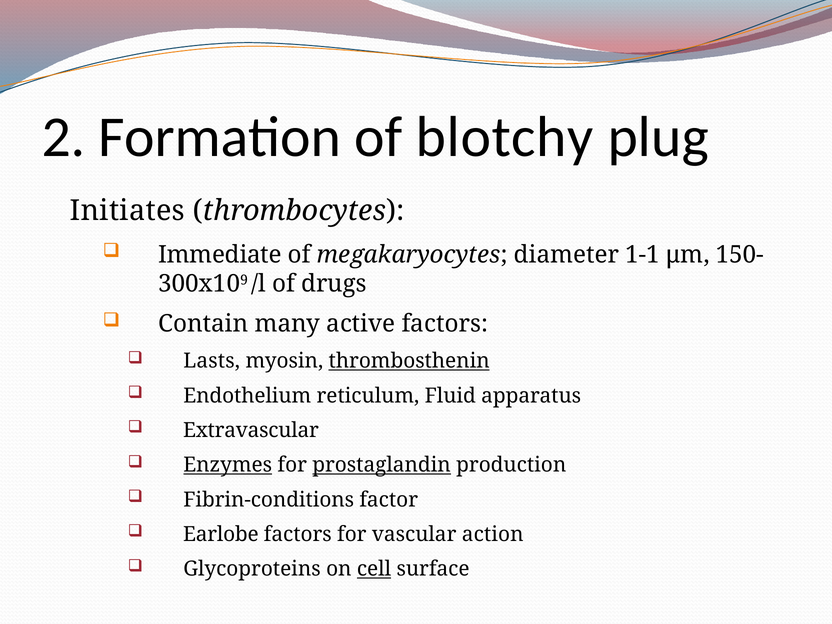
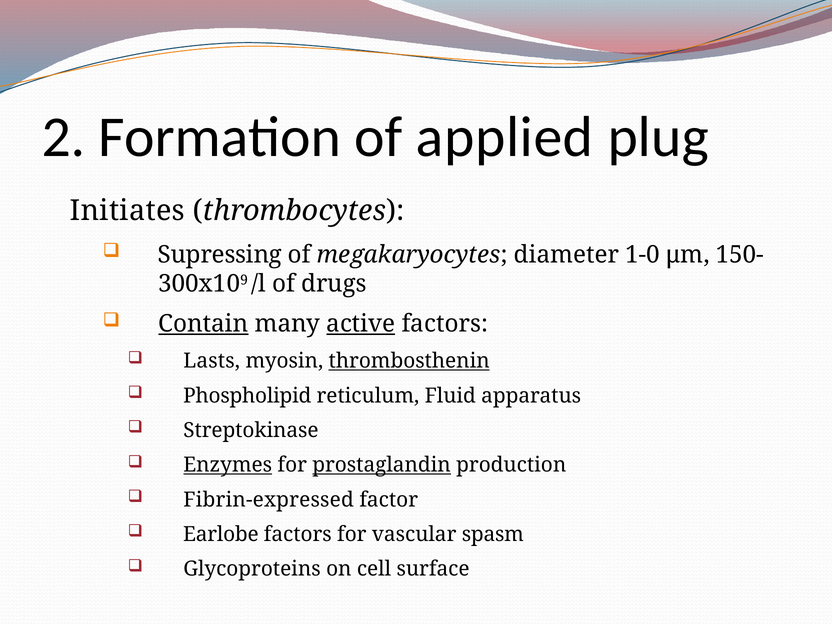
blotchy: blotchy -> applied
Immediate: Immediate -> Supressing
1-1: 1-1 -> 1-0
Contain underline: none -> present
active underline: none -> present
Endothelium: Endothelium -> Phospholipid
Extravascular: Extravascular -> Streptokinase
Fibrin-conditions: Fibrin-conditions -> Fibrin-expressed
action: action -> spasm
cell underline: present -> none
